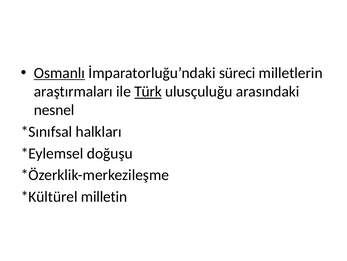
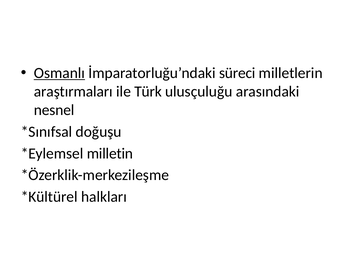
Türk underline: present -> none
halkları: halkları -> doğuşu
doğuşu: doğuşu -> milletin
milletin: milletin -> halkları
